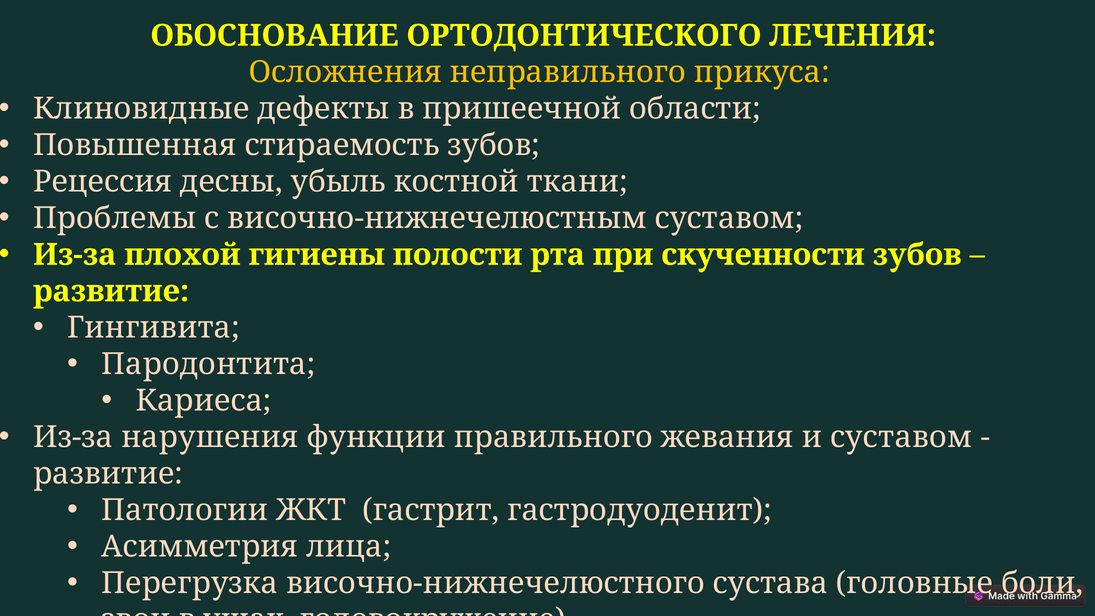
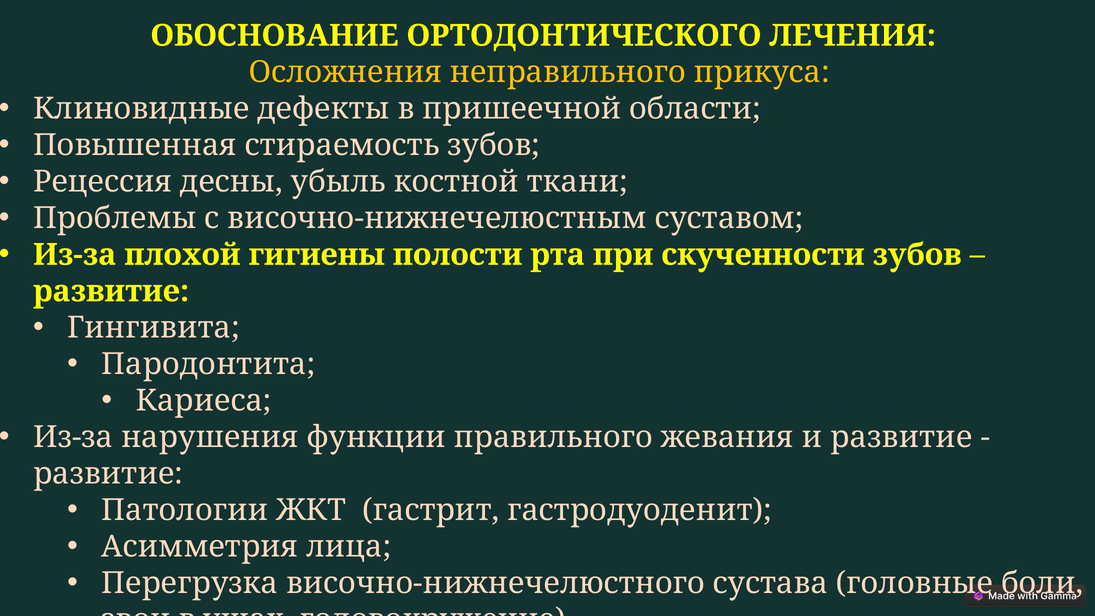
и суставом: суставом -> развитие
